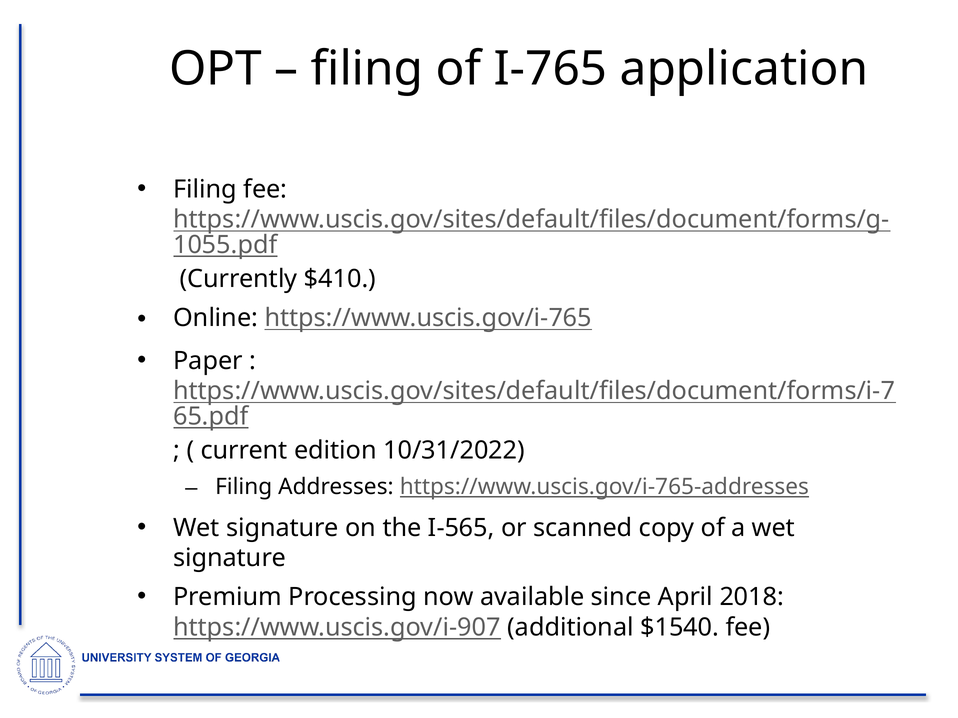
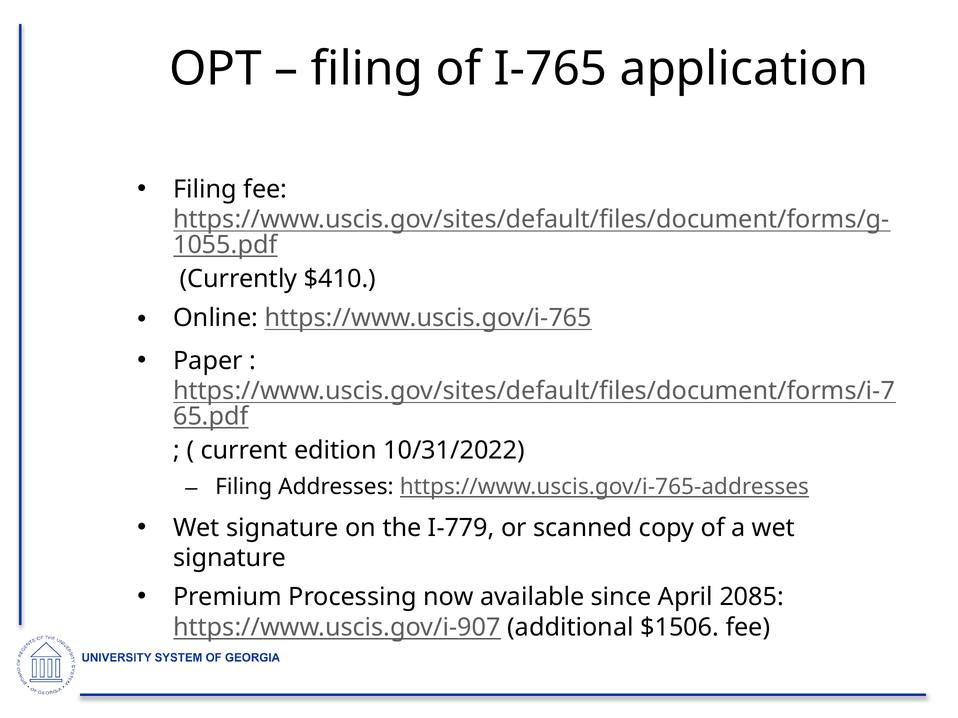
I-565: I-565 -> I-779
2018: 2018 -> 2085
$1540: $1540 -> $1506
